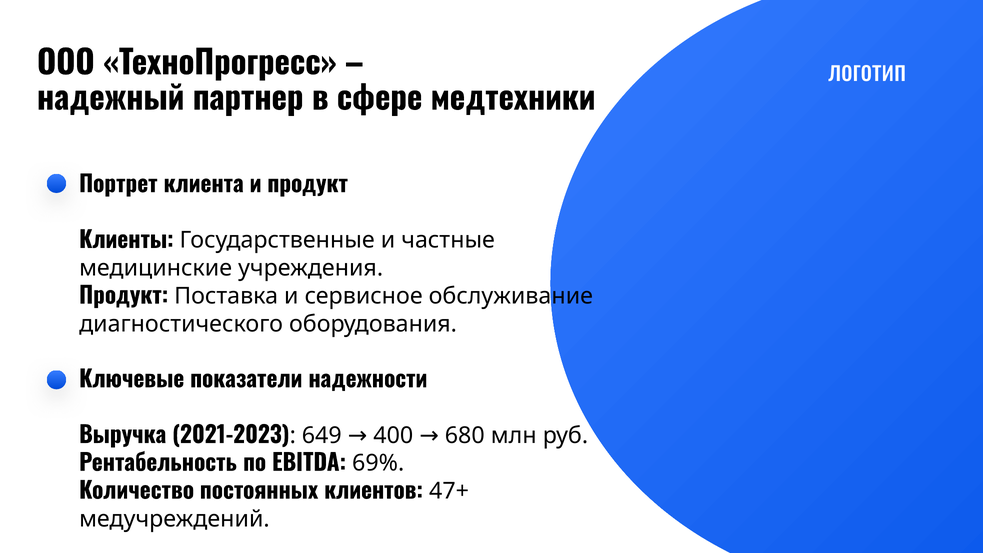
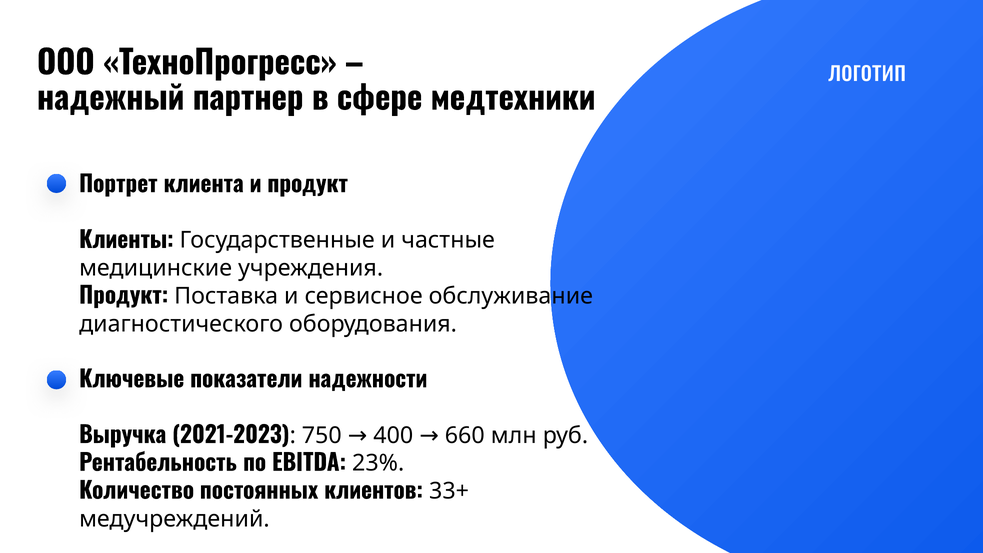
649: 649 -> 750
680: 680 -> 660
69%: 69% -> 23%
47+: 47+ -> 33+
